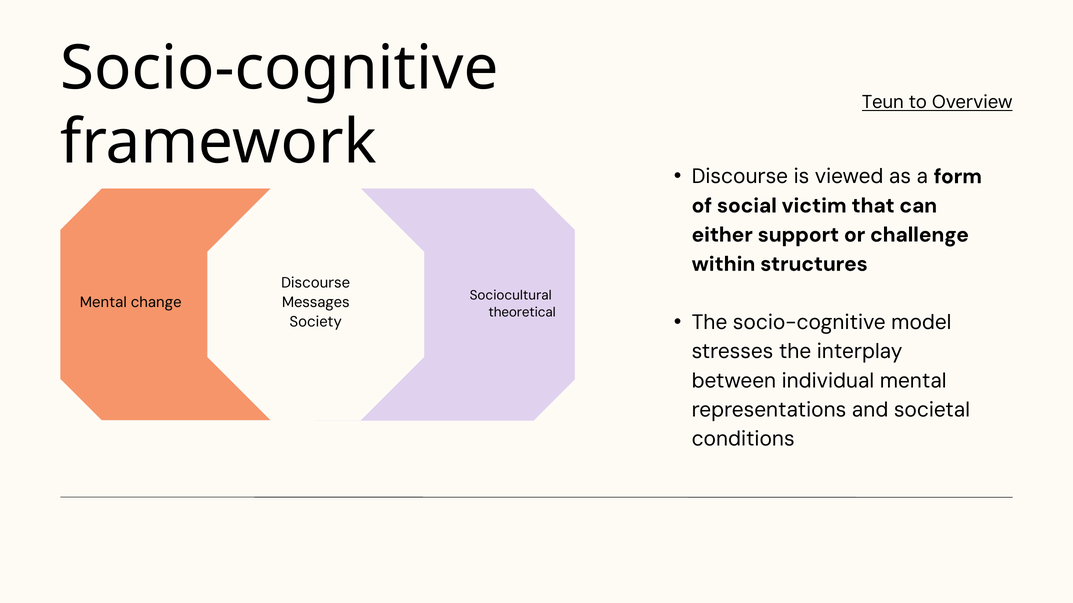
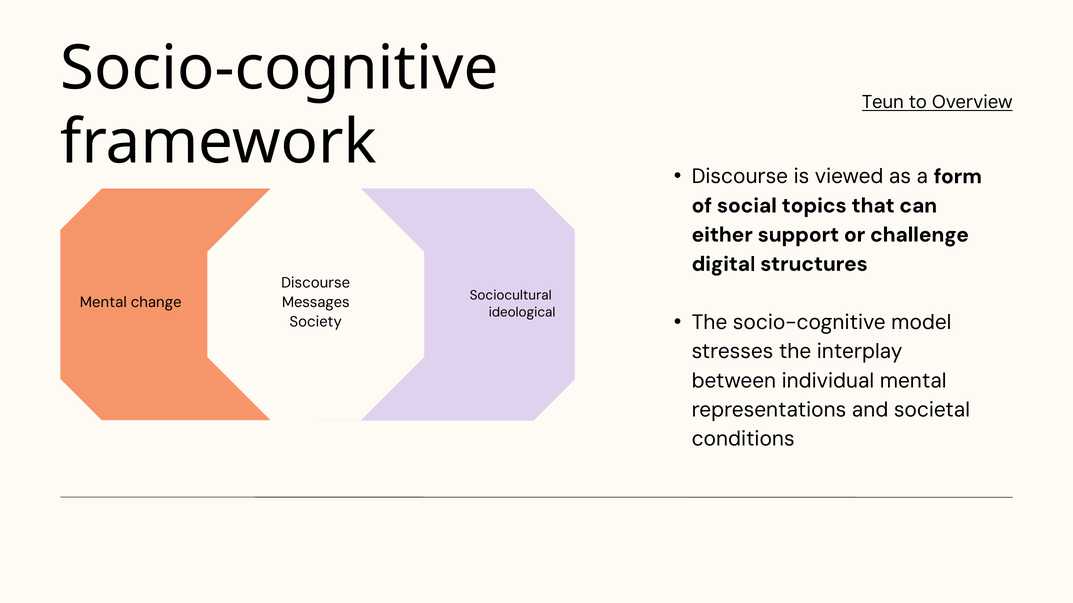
victim: victim -> topics
within: within -> digital
theoretical: theoretical -> ideological
